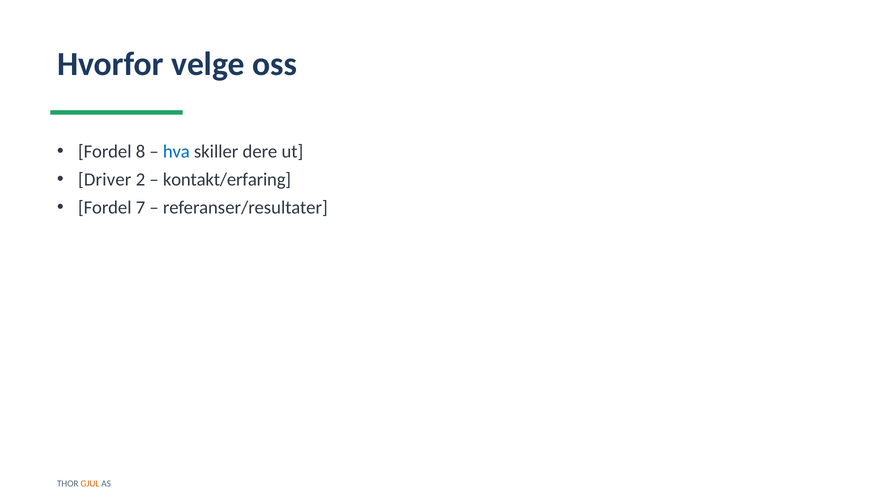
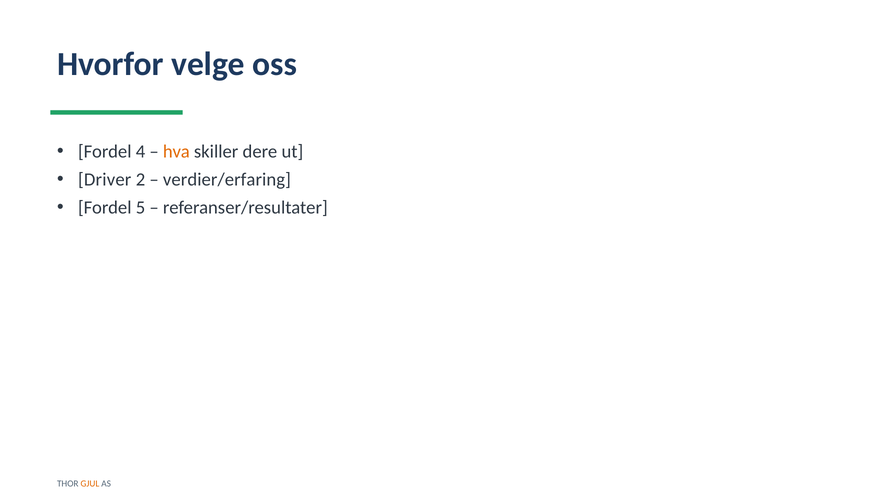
8: 8 -> 4
hva colour: blue -> orange
kontakt/erfaring: kontakt/erfaring -> verdier/erfaring
7: 7 -> 5
